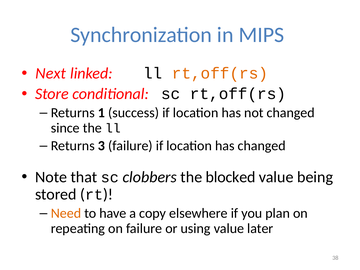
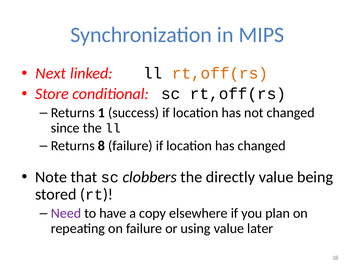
3: 3 -> 8
blocked: blocked -> directly
Need colour: orange -> purple
